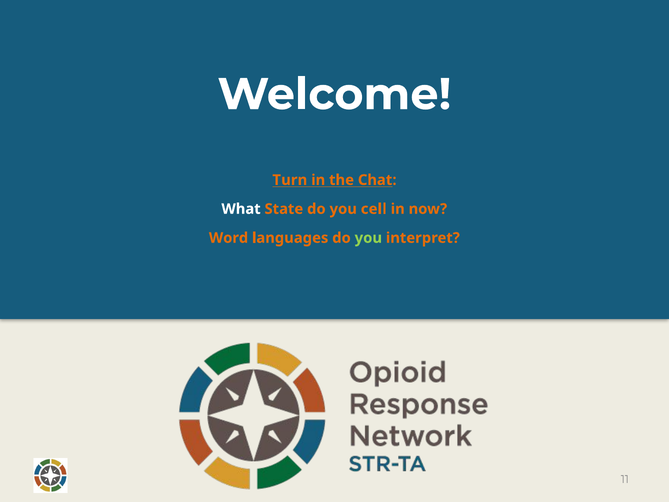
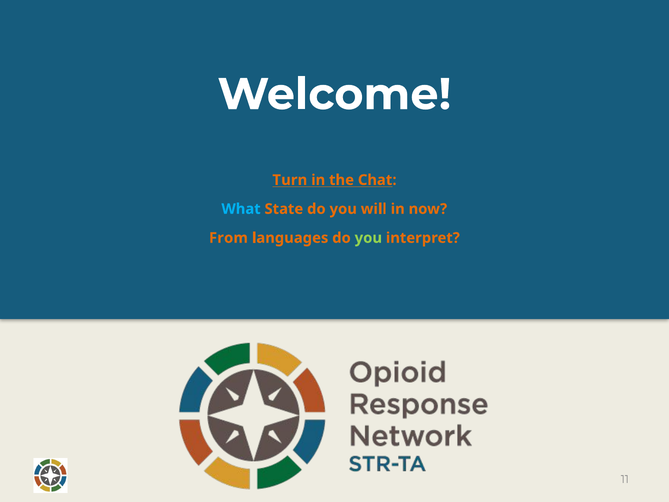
What colour: white -> light blue
cell: cell -> will
Word: Word -> From
